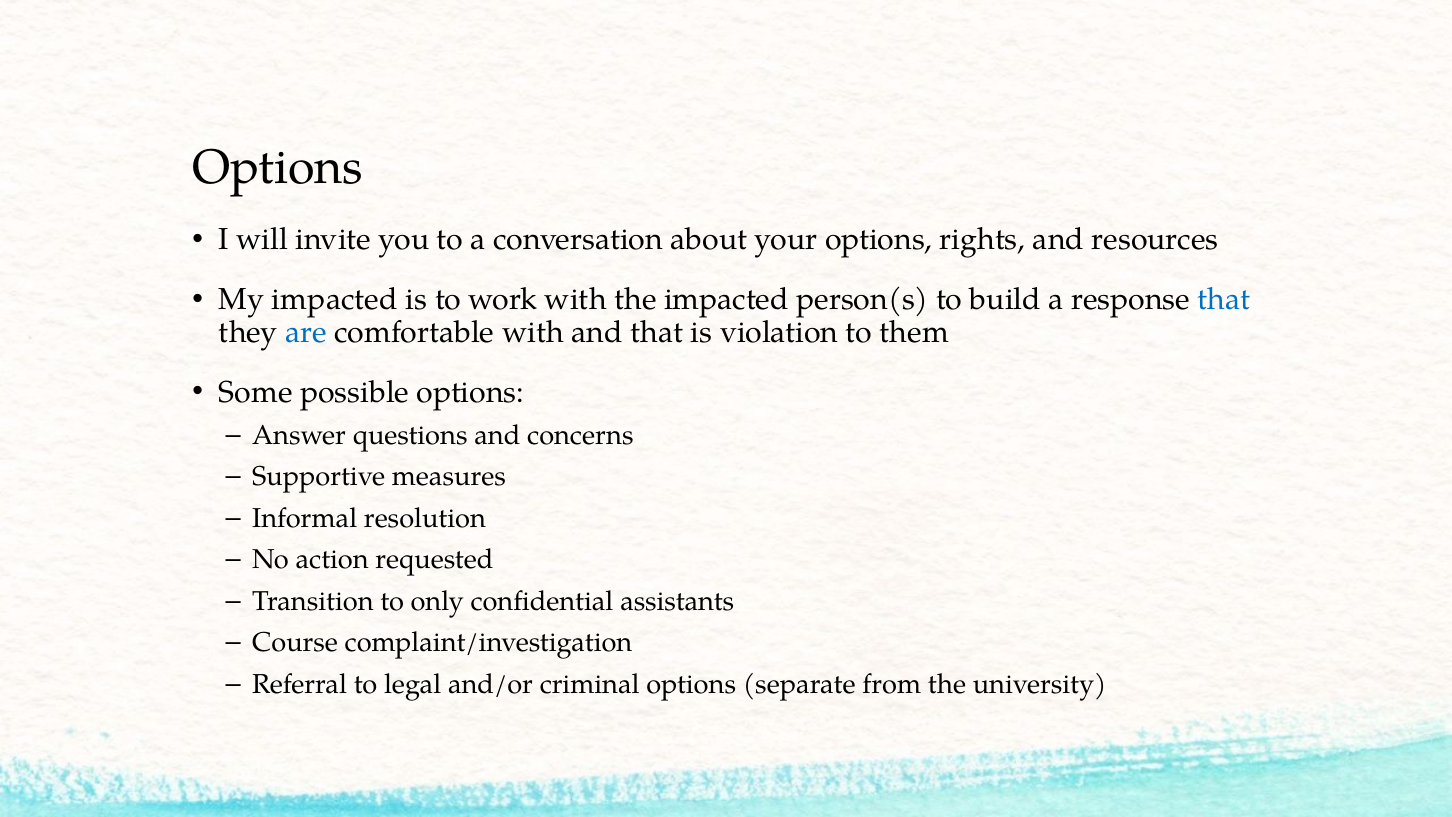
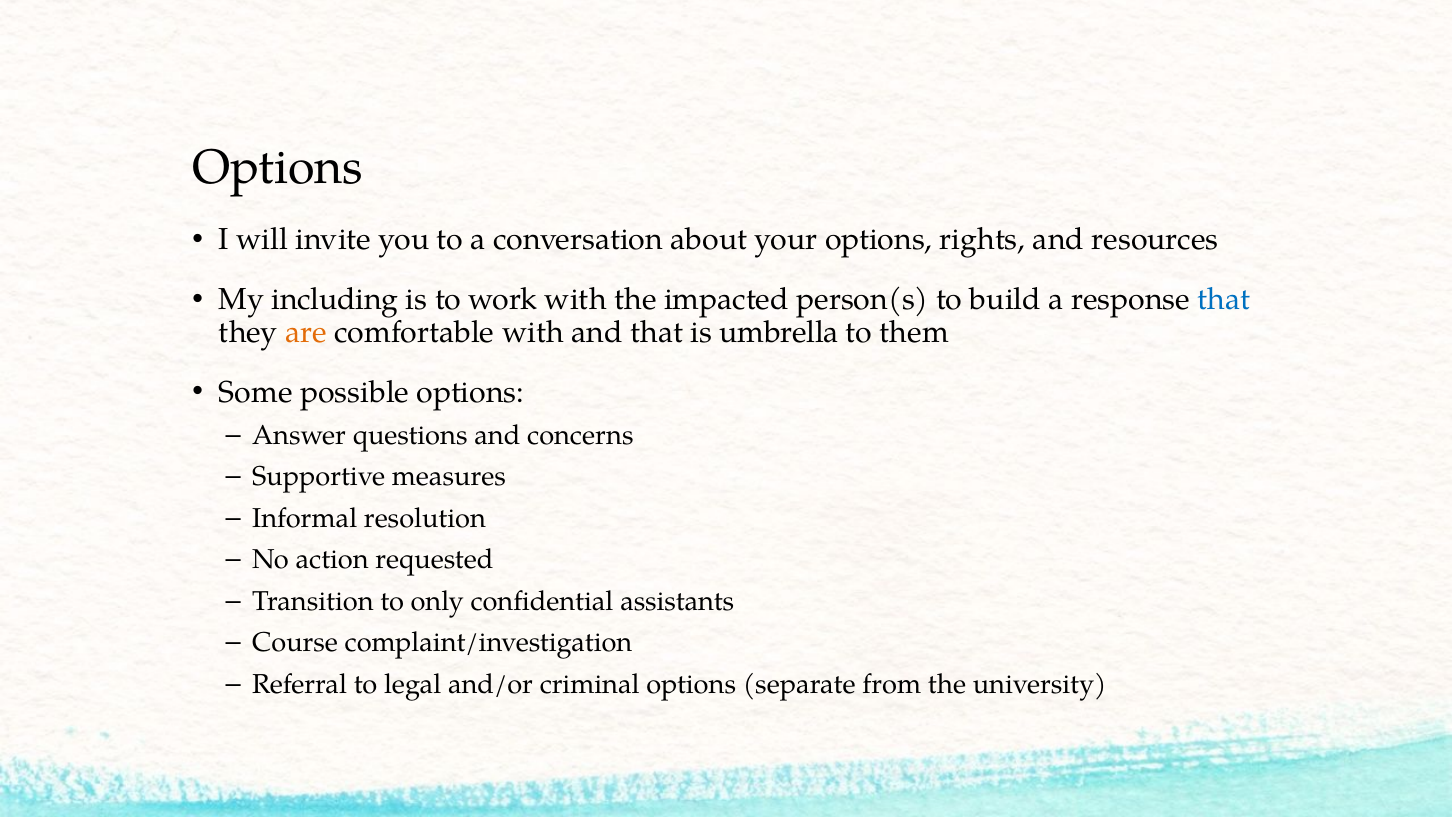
My impacted: impacted -> including
are colour: blue -> orange
violation: violation -> umbrella
